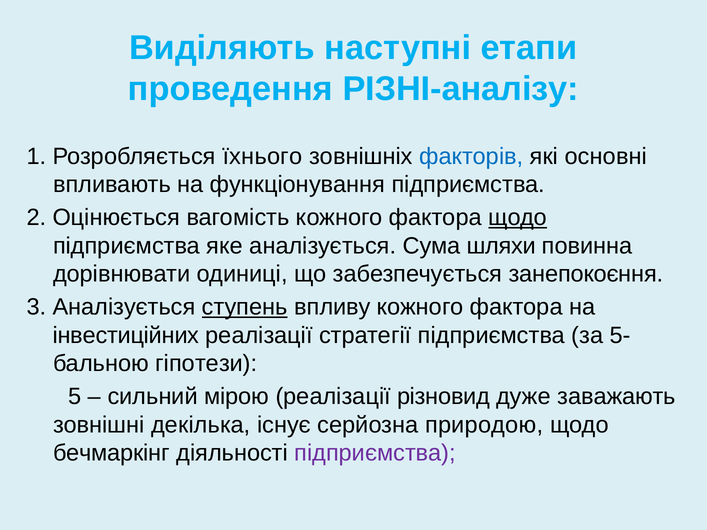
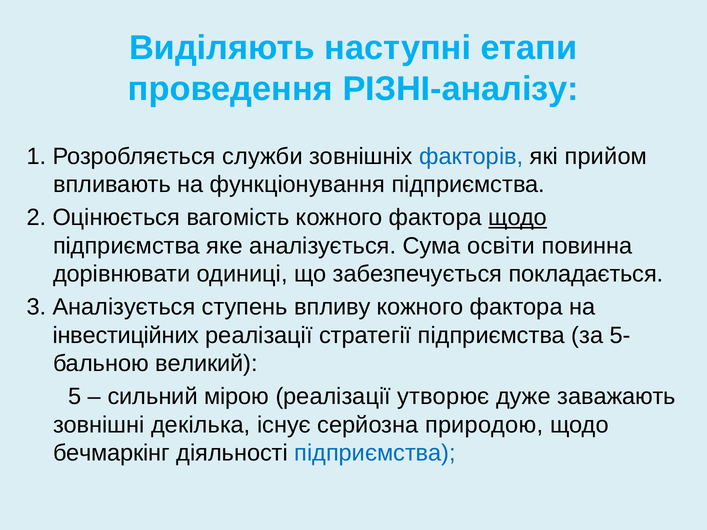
їхнього: їхнього -> служби
основні: основні -> прийом
шляхи: шляхи -> освіти
занепокоєння: занепокоєння -> покладається
ступень underline: present -> none
гіпотези: гіпотези -> великий
різновид: різновид -> утворює
підприємства at (375, 453) colour: purple -> blue
